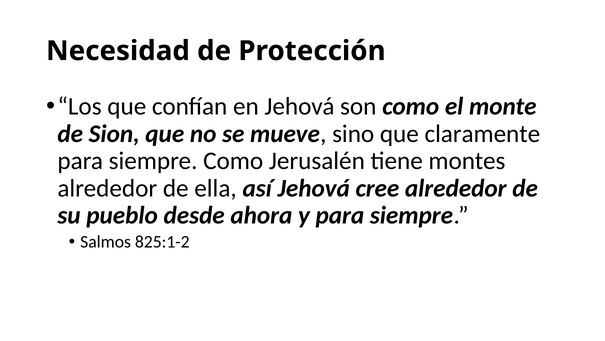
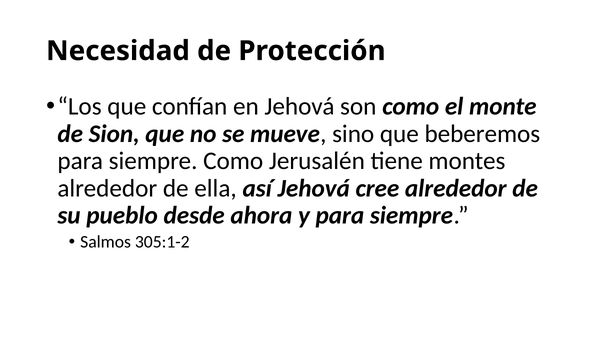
claramente: claramente -> beberemos
825:1-2: 825:1-2 -> 305:1-2
